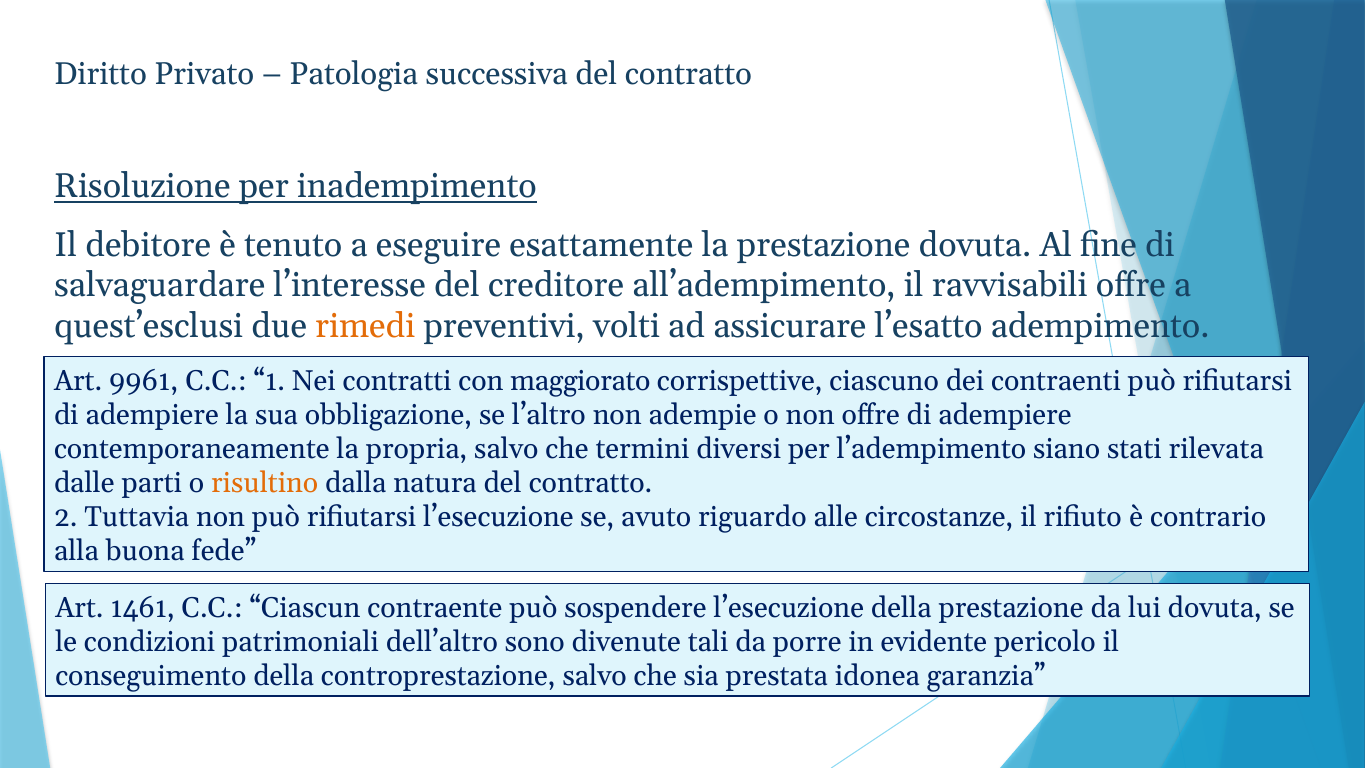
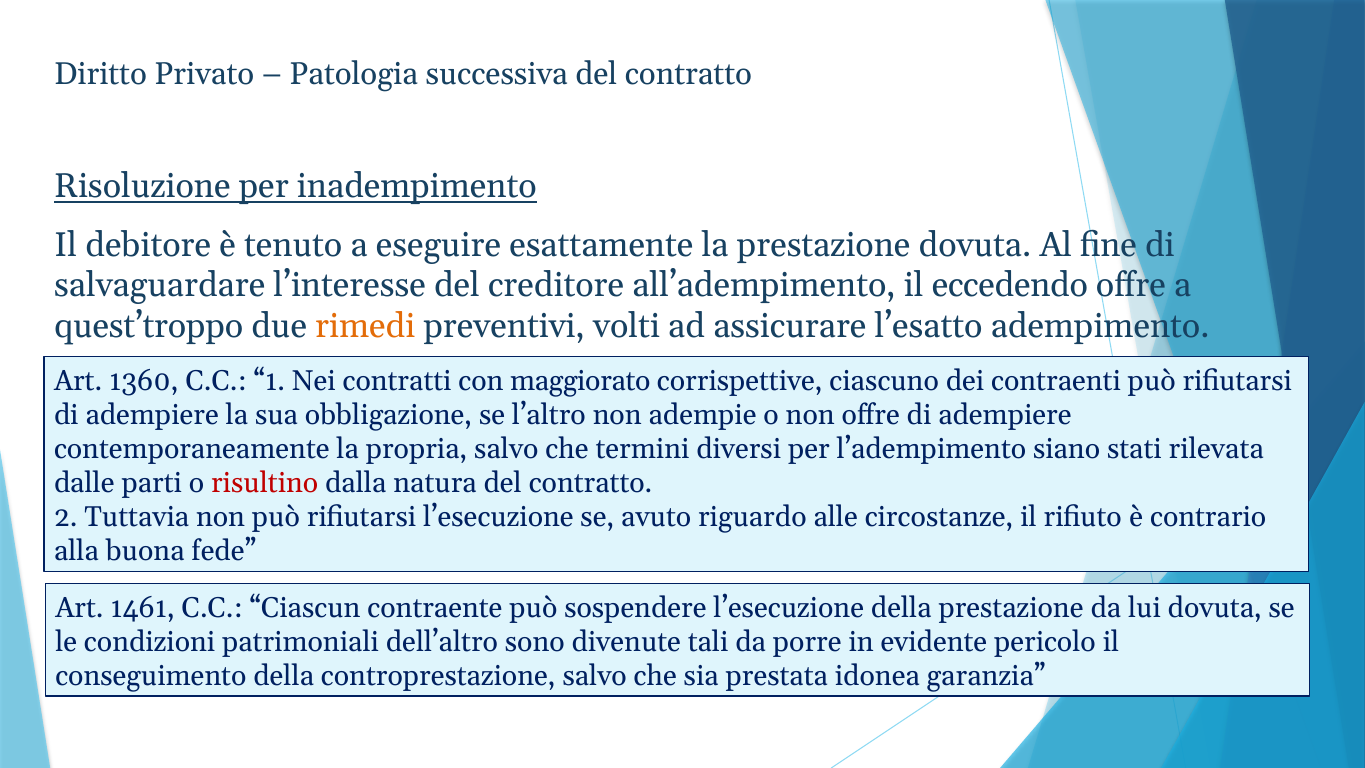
ravvisabili: ravvisabili -> eccedendo
quest’esclusi: quest’esclusi -> quest’troppo
9961: 9961 -> 1360
risultino colour: orange -> red
